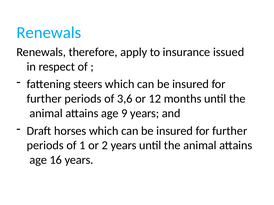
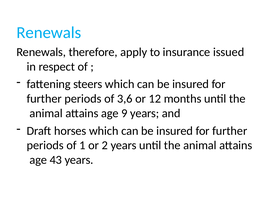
16: 16 -> 43
